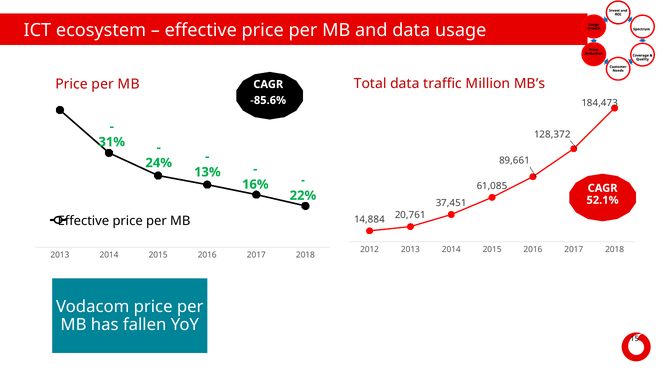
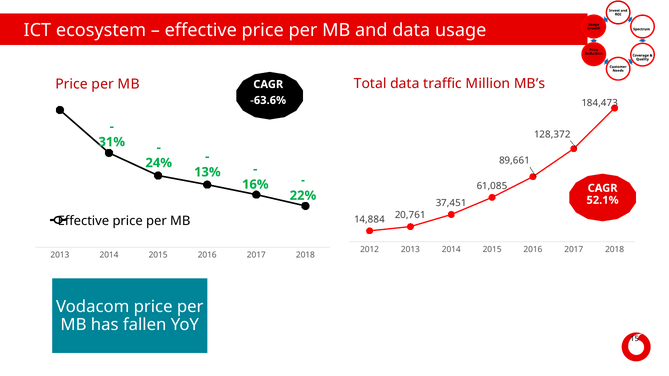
-85.6%: -85.6% -> -63.6%
